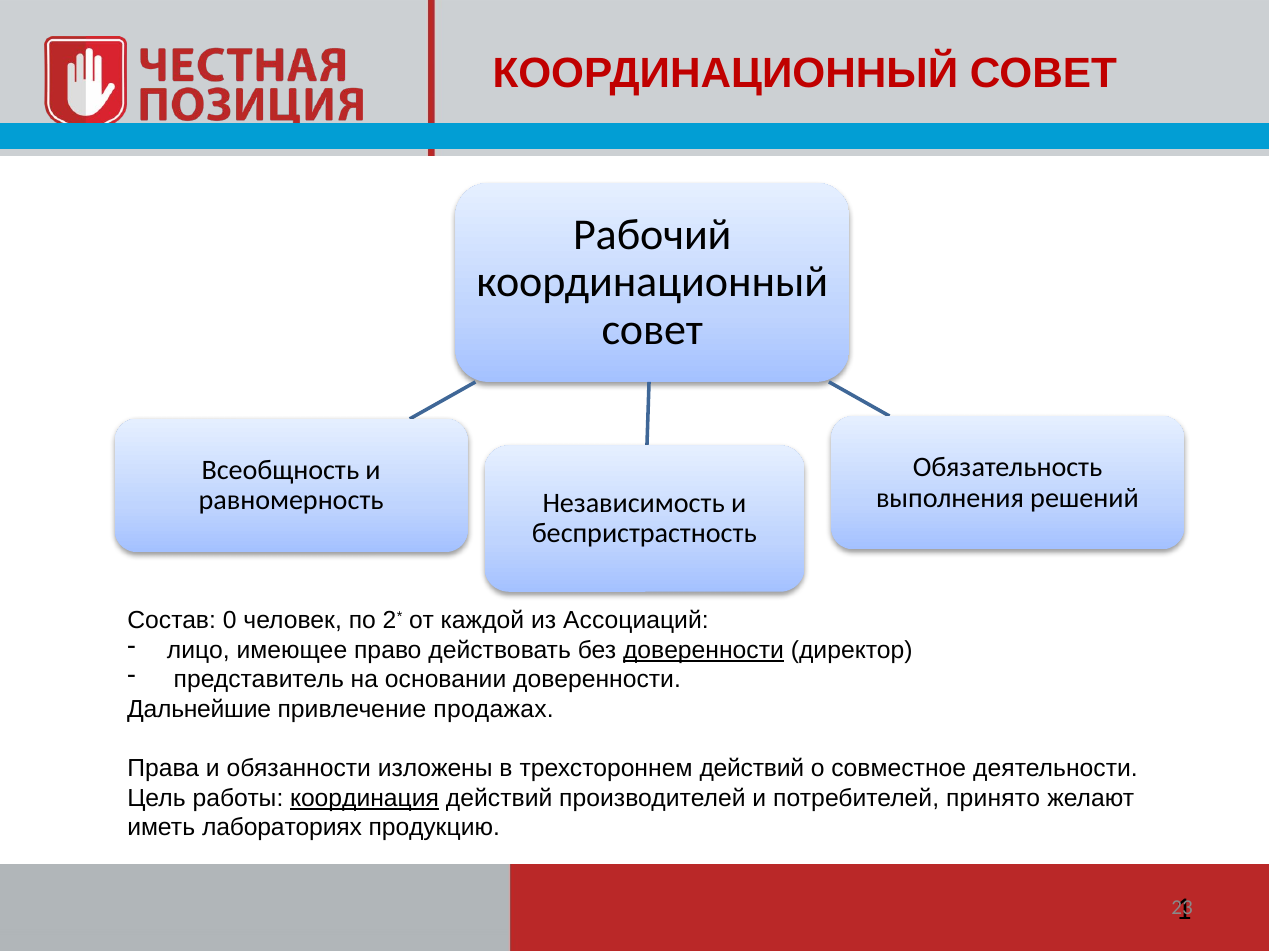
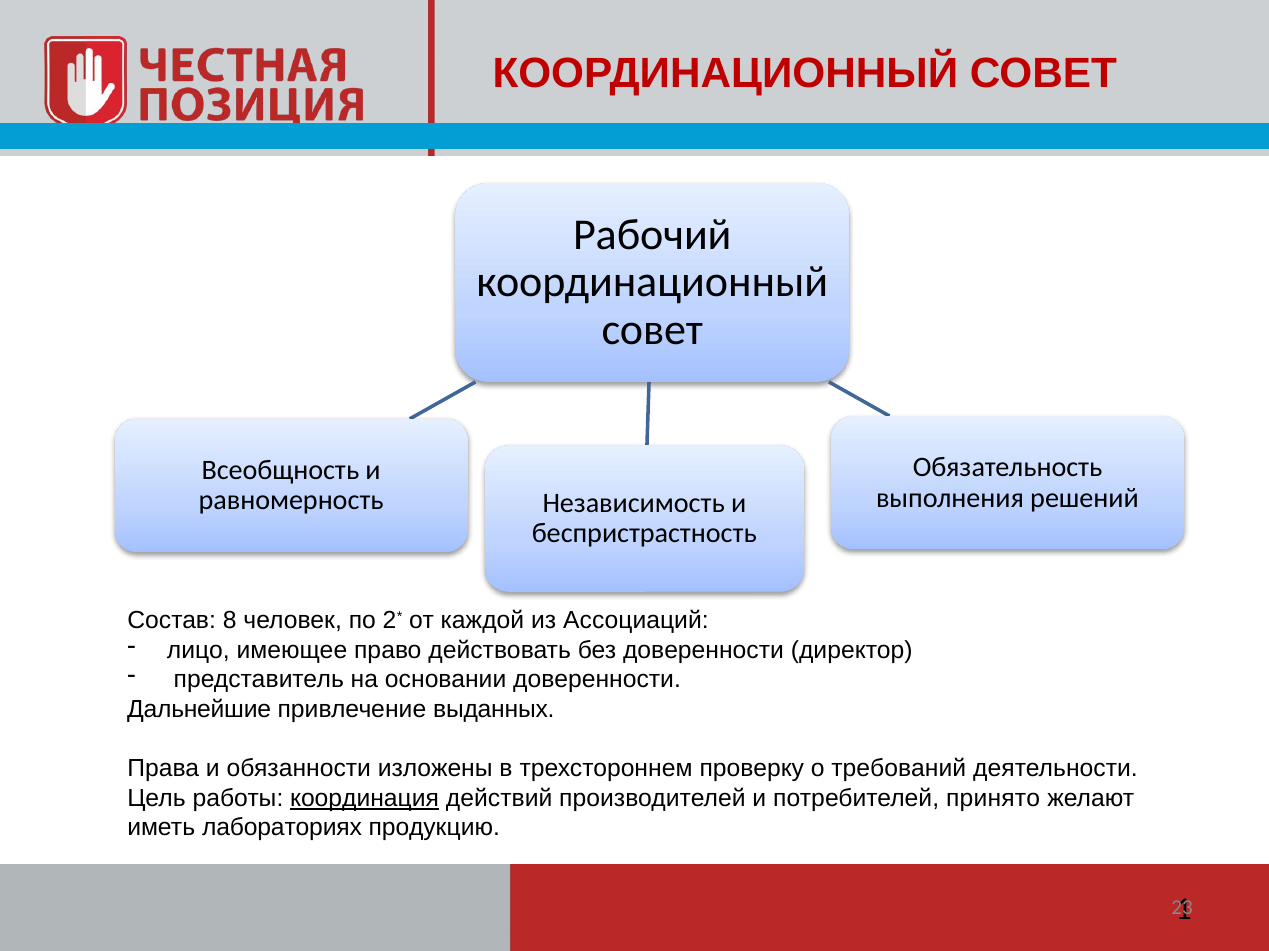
0: 0 -> 8
доверенности at (703, 651) underline: present -> none
продажах: продажах -> выданных
трехстороннем действий: действий -> проверку
совместное: совместное -> требований
